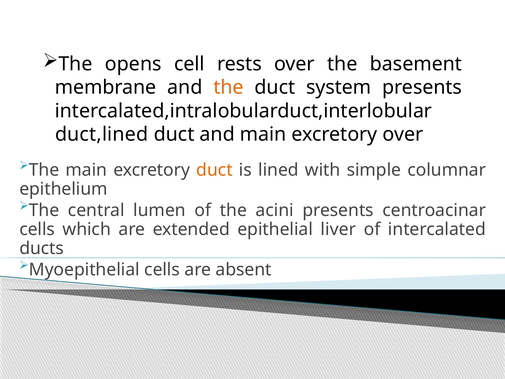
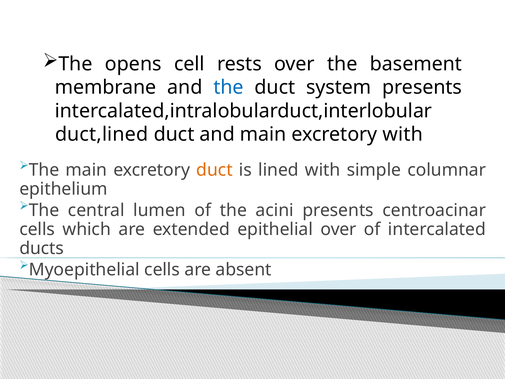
the at (229, 87) colour: orange -> blue
excretory over: over -> with
epithelial liver: liver -> over
